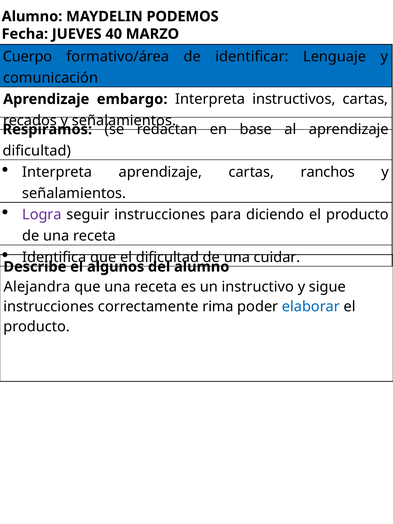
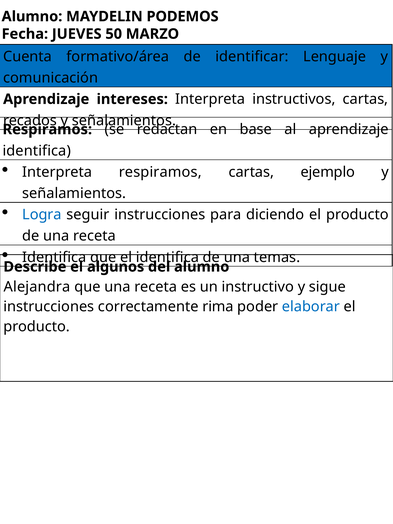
40: 40 -> 50
Cuerpo: Cuerpo -> Cuenta
embargo: embargo -> intereses
dificultad at (37, 151): dificultad -> identifica
Interpreta aprendizaje: aprendizaje -> respiramos
ranchos: ranchos -> ejemplo
Logra colour: purple -> blue
el dificultad: dificultad -> identifica
cuidar: cuidar -> temas
